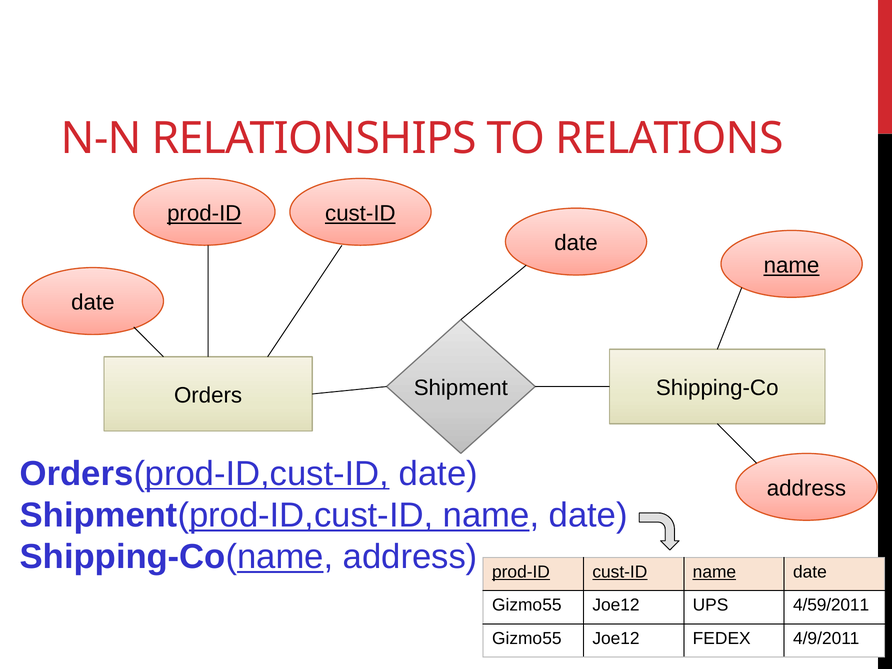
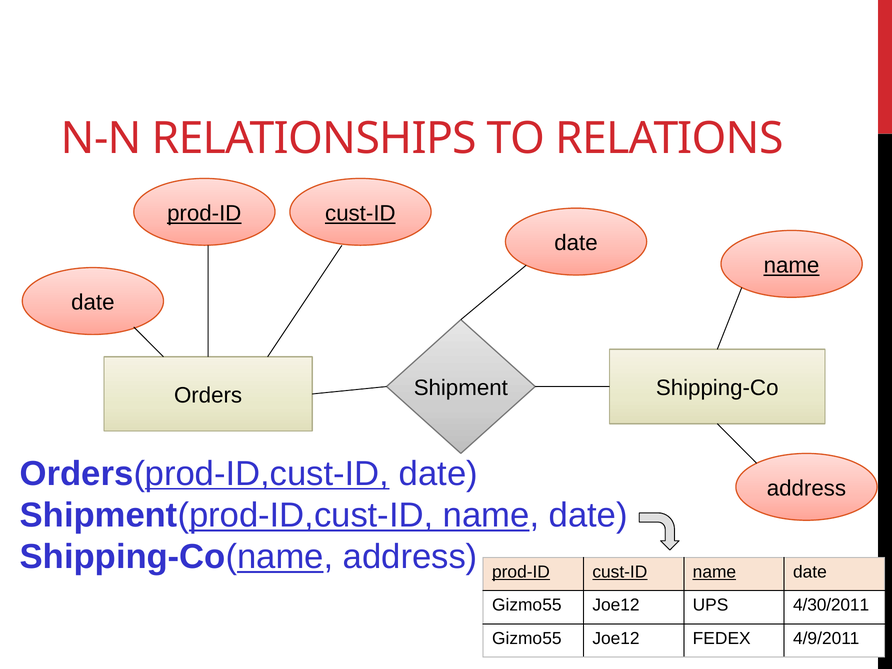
4/59/2011: 4/59/2011 -> 4/30/2011
